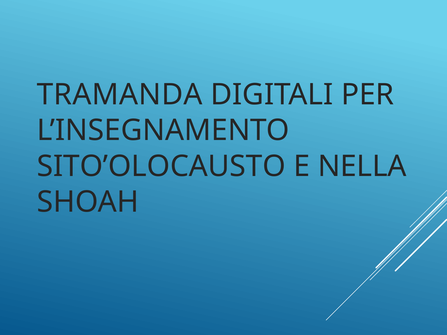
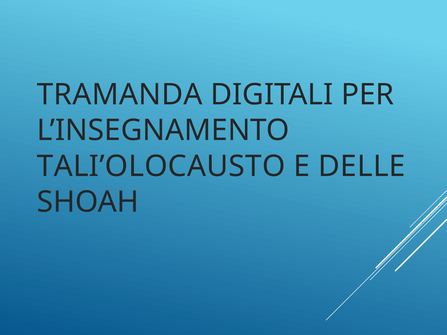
SITO’OLOCAUSTO: SITO’OLOCAUSTO -> TALI’OLOCAUSTO
NELLA: NELLA -> DELLE
